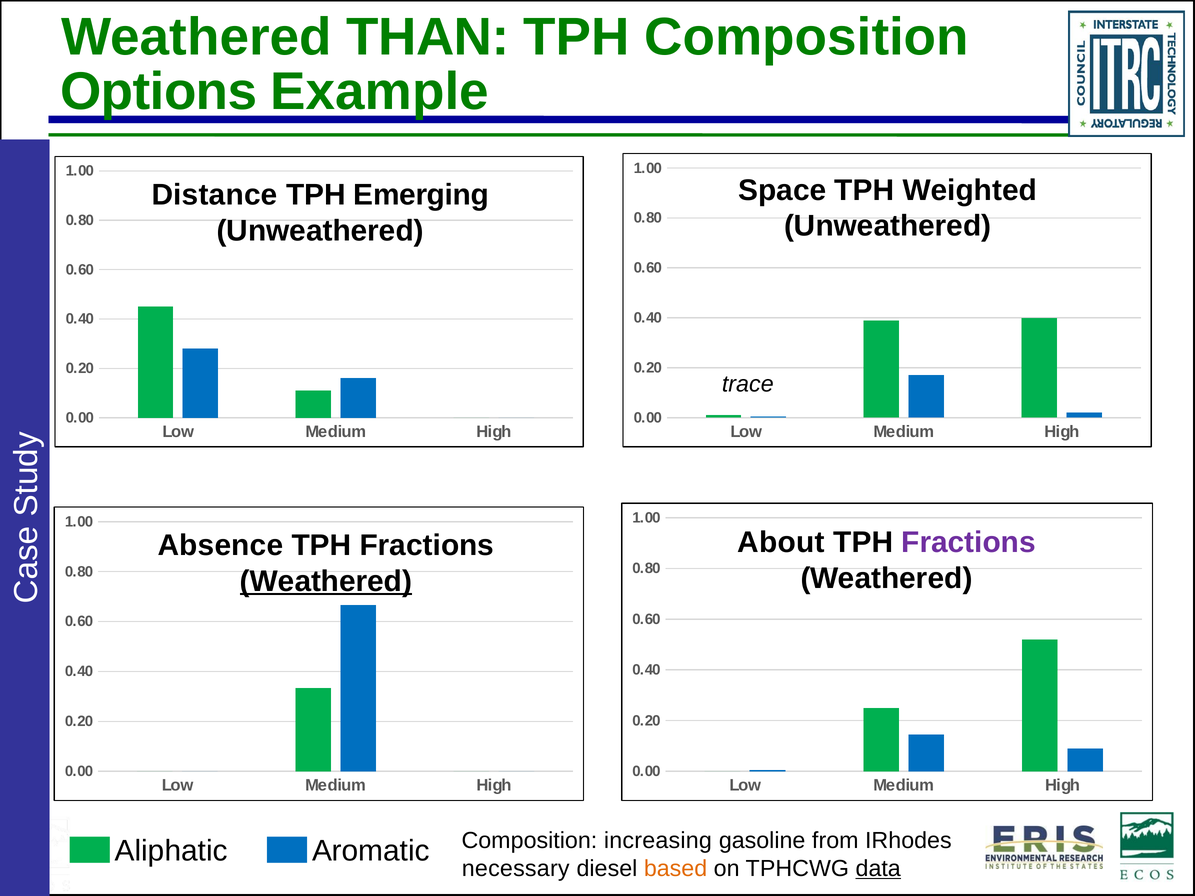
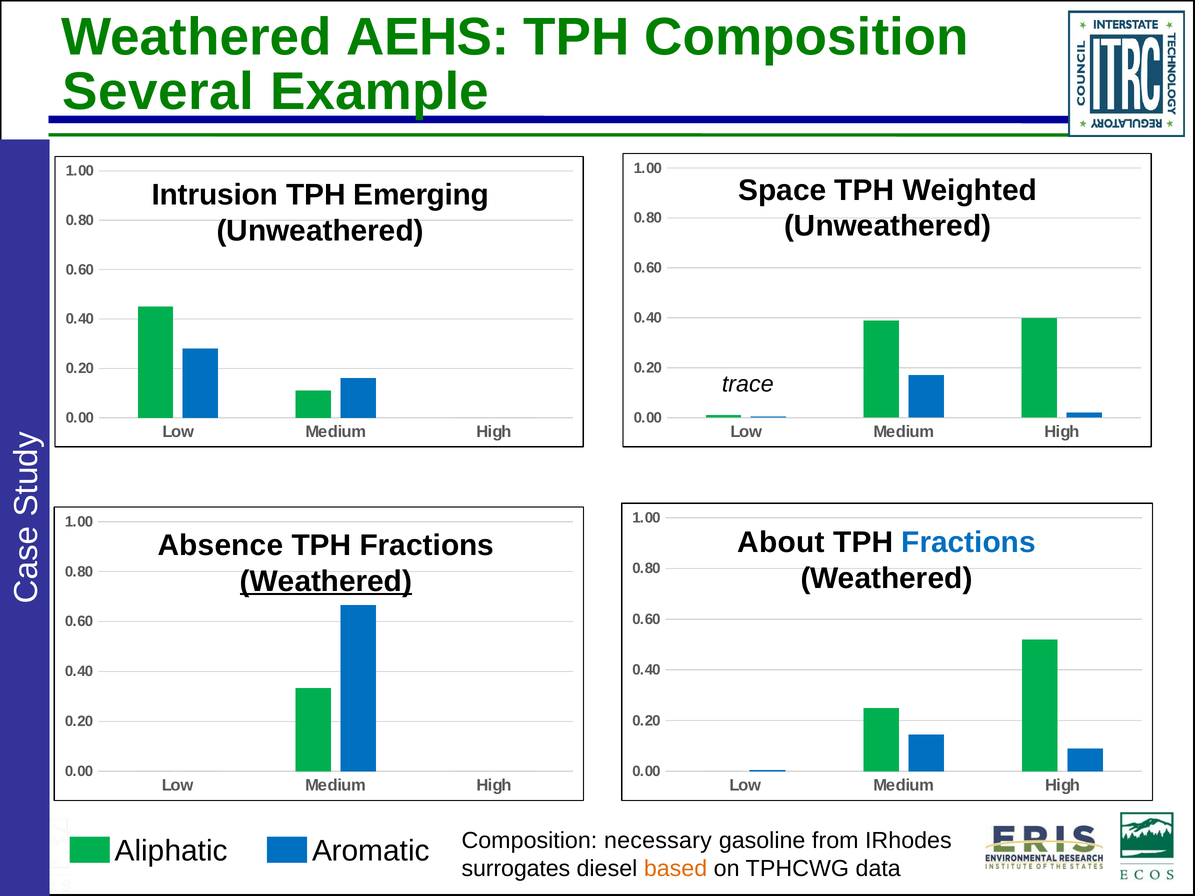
THAN: THAN -> AEHS
Options: Options -> Several
Distance: Distance -> Intrusion
Fractions at (969, 543) colour: purple -> blue
increasing: increasing -> necessary
necessary: necessary -> surrogates
data underline: present -> none
